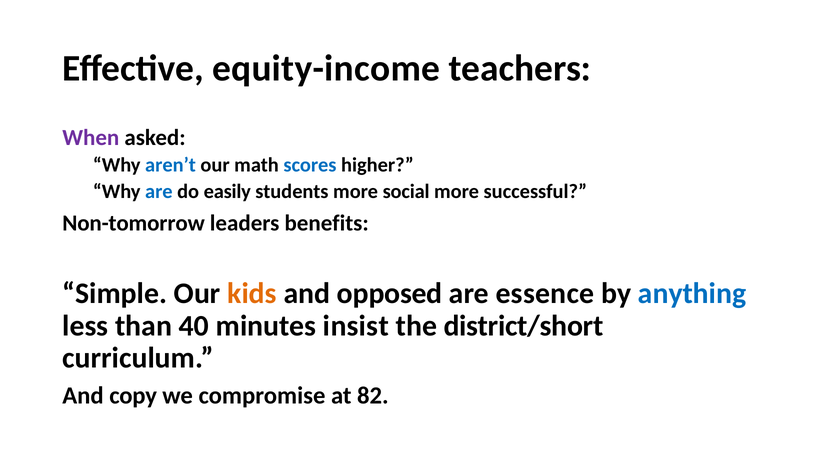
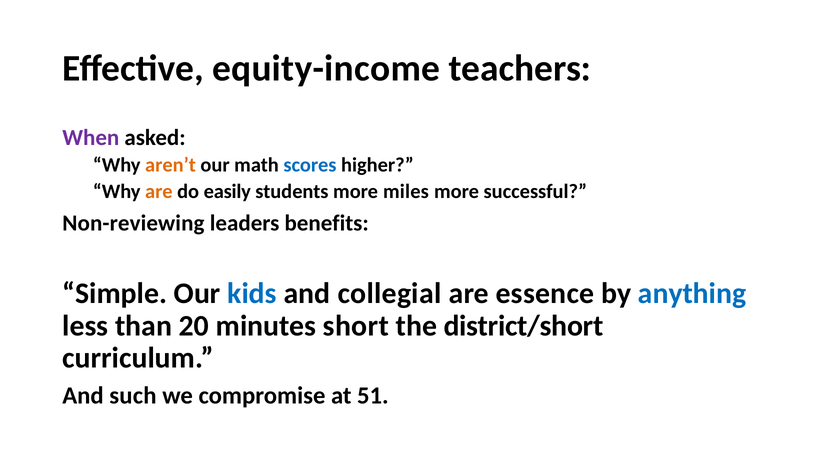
aren’t colour: blue -> orange
are at (159, 192) colour: blue -> orange
social: social -> miles
Non-tomorrow: Non-tomorrow -> Non-reviewing
kids colour: orange -> blue
opposed: opposed -> collegial
40: 40 -> 20
insist: insist -> short
copy: copy -> such
82: 82 -> 51
